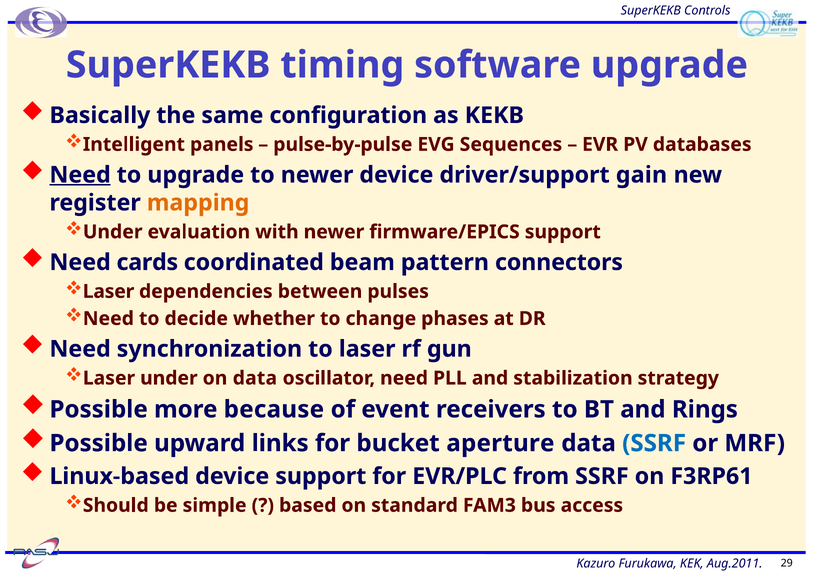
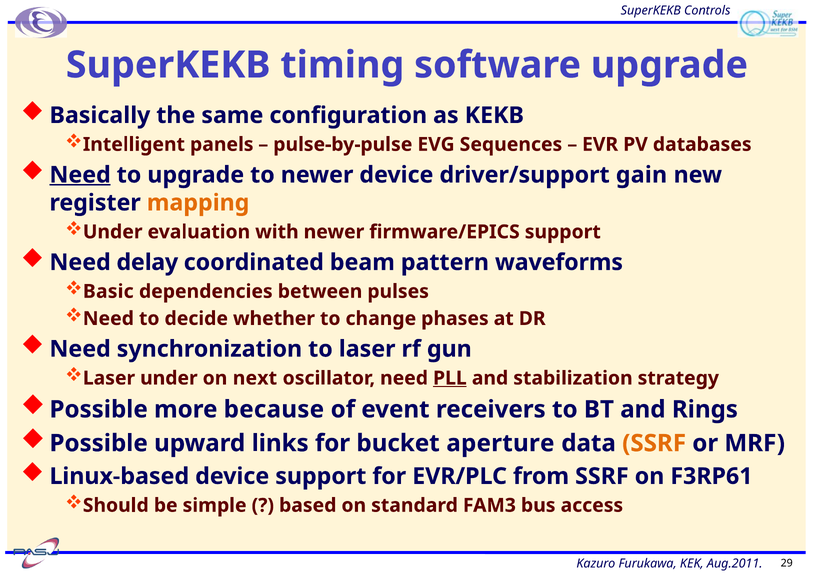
cards: cards -> delay
connectors: connectors -> waveforms
Laser at (108, 291): Laser -> Basic
on data: data -> next
PLL underline: none -> present
SSRF at (654, 443) colour: blue -> orange
